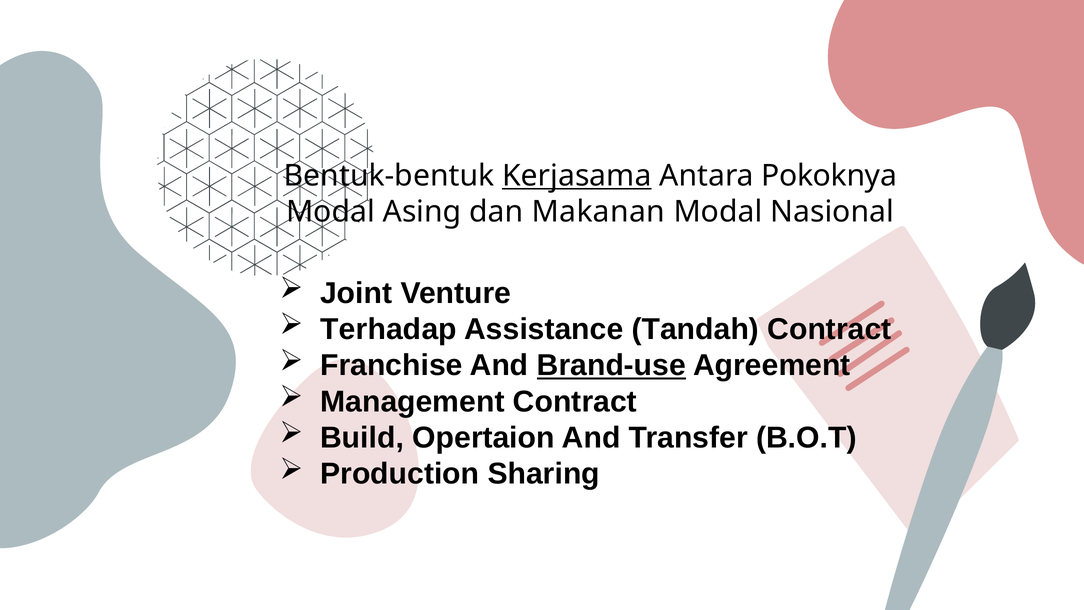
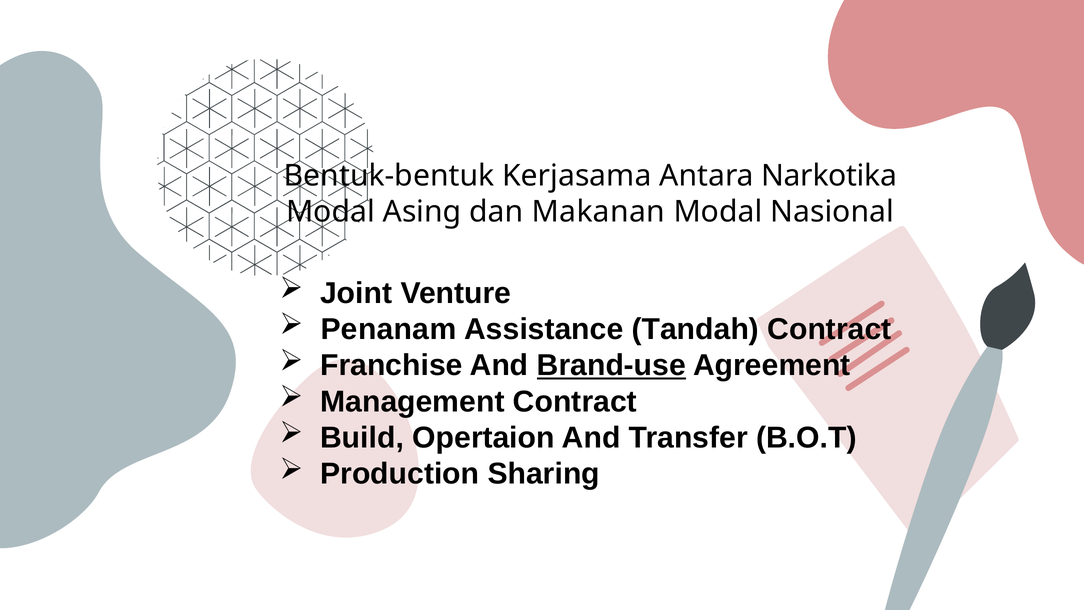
Kerjasama underline: present -> none
Pokoknya: Pokoknya -> Narkotika
Terhadap: Terhadap -> Penanam
